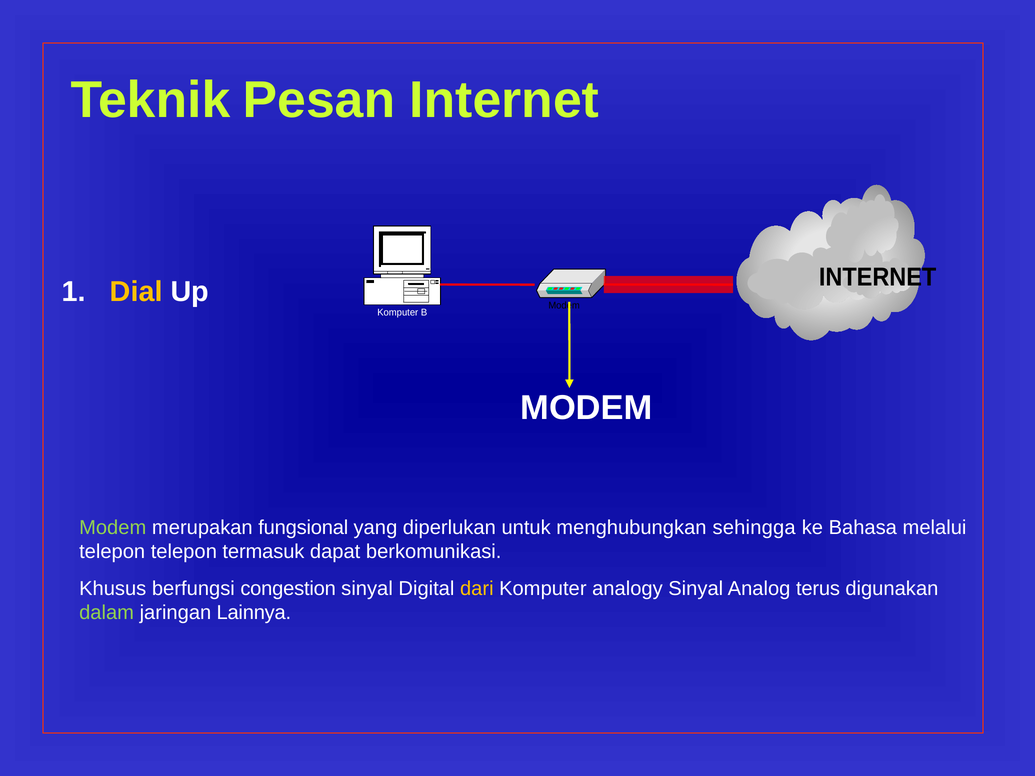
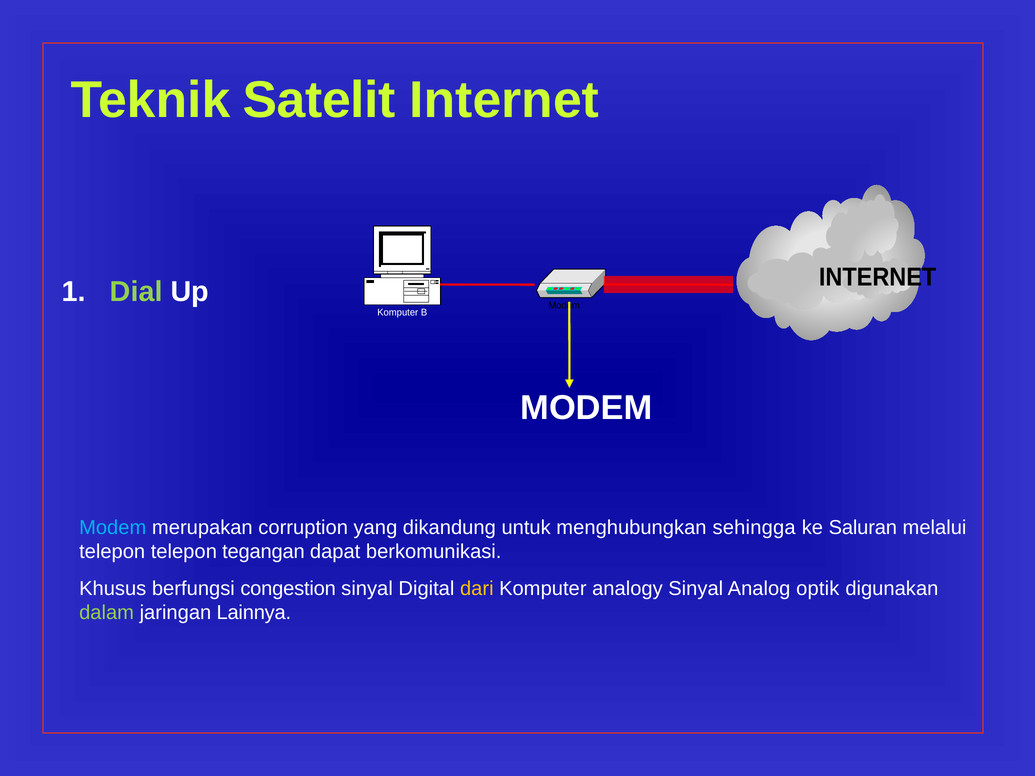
Pesan: Pesan -> Satelit
Dial colour: yellow -> light green
Modem at (113, 528) colour: light green -> light blue
fungsional: fungsional -> corruption
diperlukan: diperlukan -> dikandung
Bahasa: Bahasa -> Saluran
termasuk: termasuk -> tegangan
terus: terus -> optik
